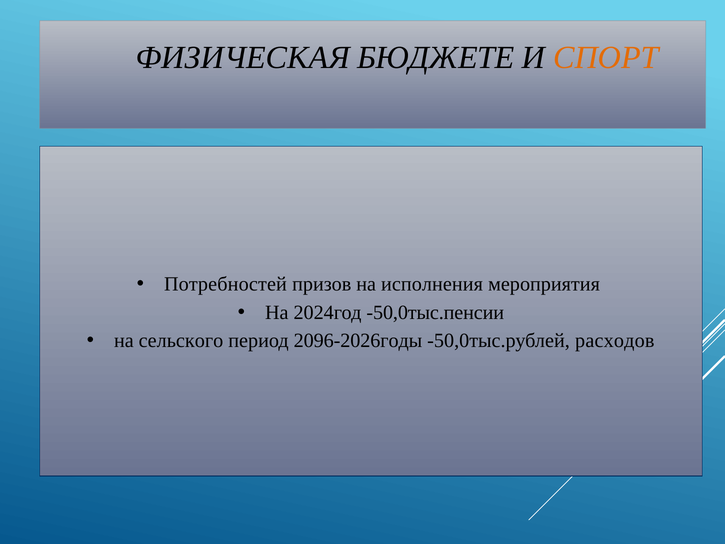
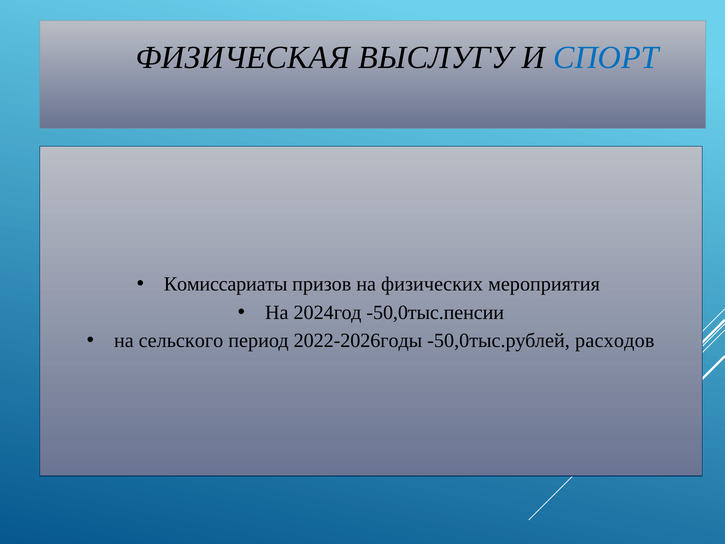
БЮДЖЕТЕ: БЮДЖЕТЕ -> ВЫСЛУГУ
СПОРТ colour: orange -> blue
Потребностей: Потребностей -> Комиссариаты
исполнения: исполнения -> физических
2096-2026годы: 2096-2026годы -> 2022-2026годы
